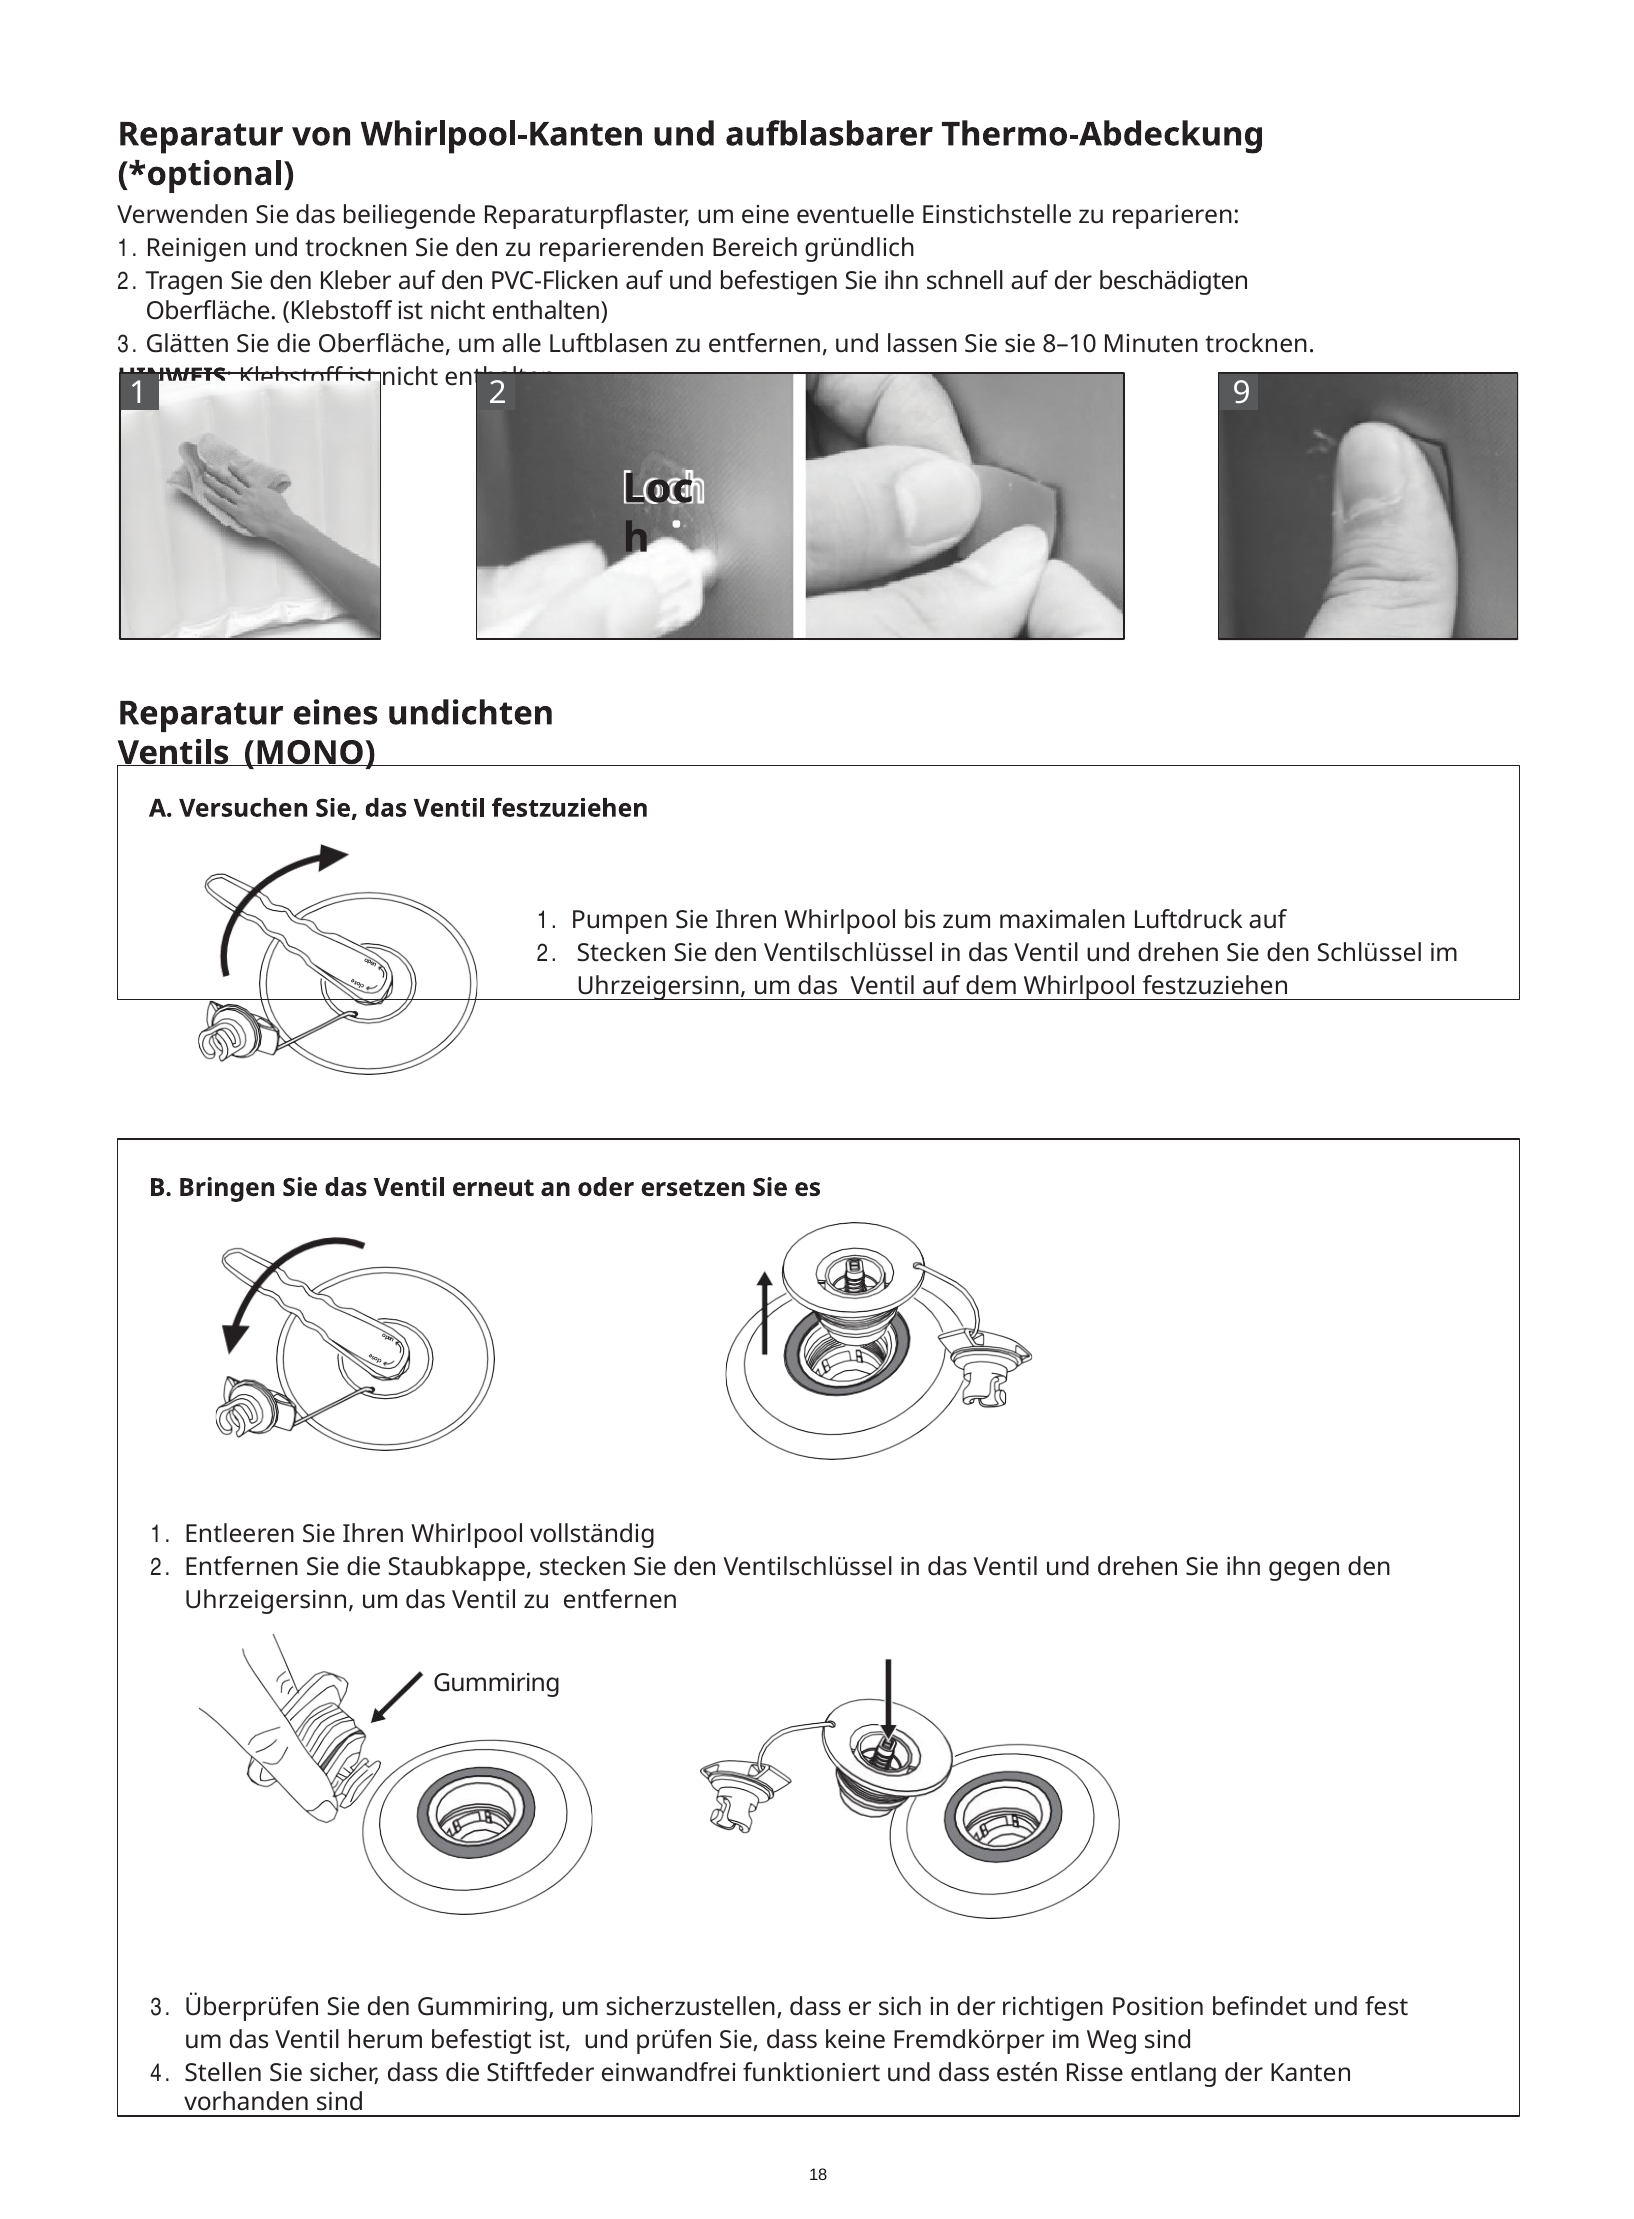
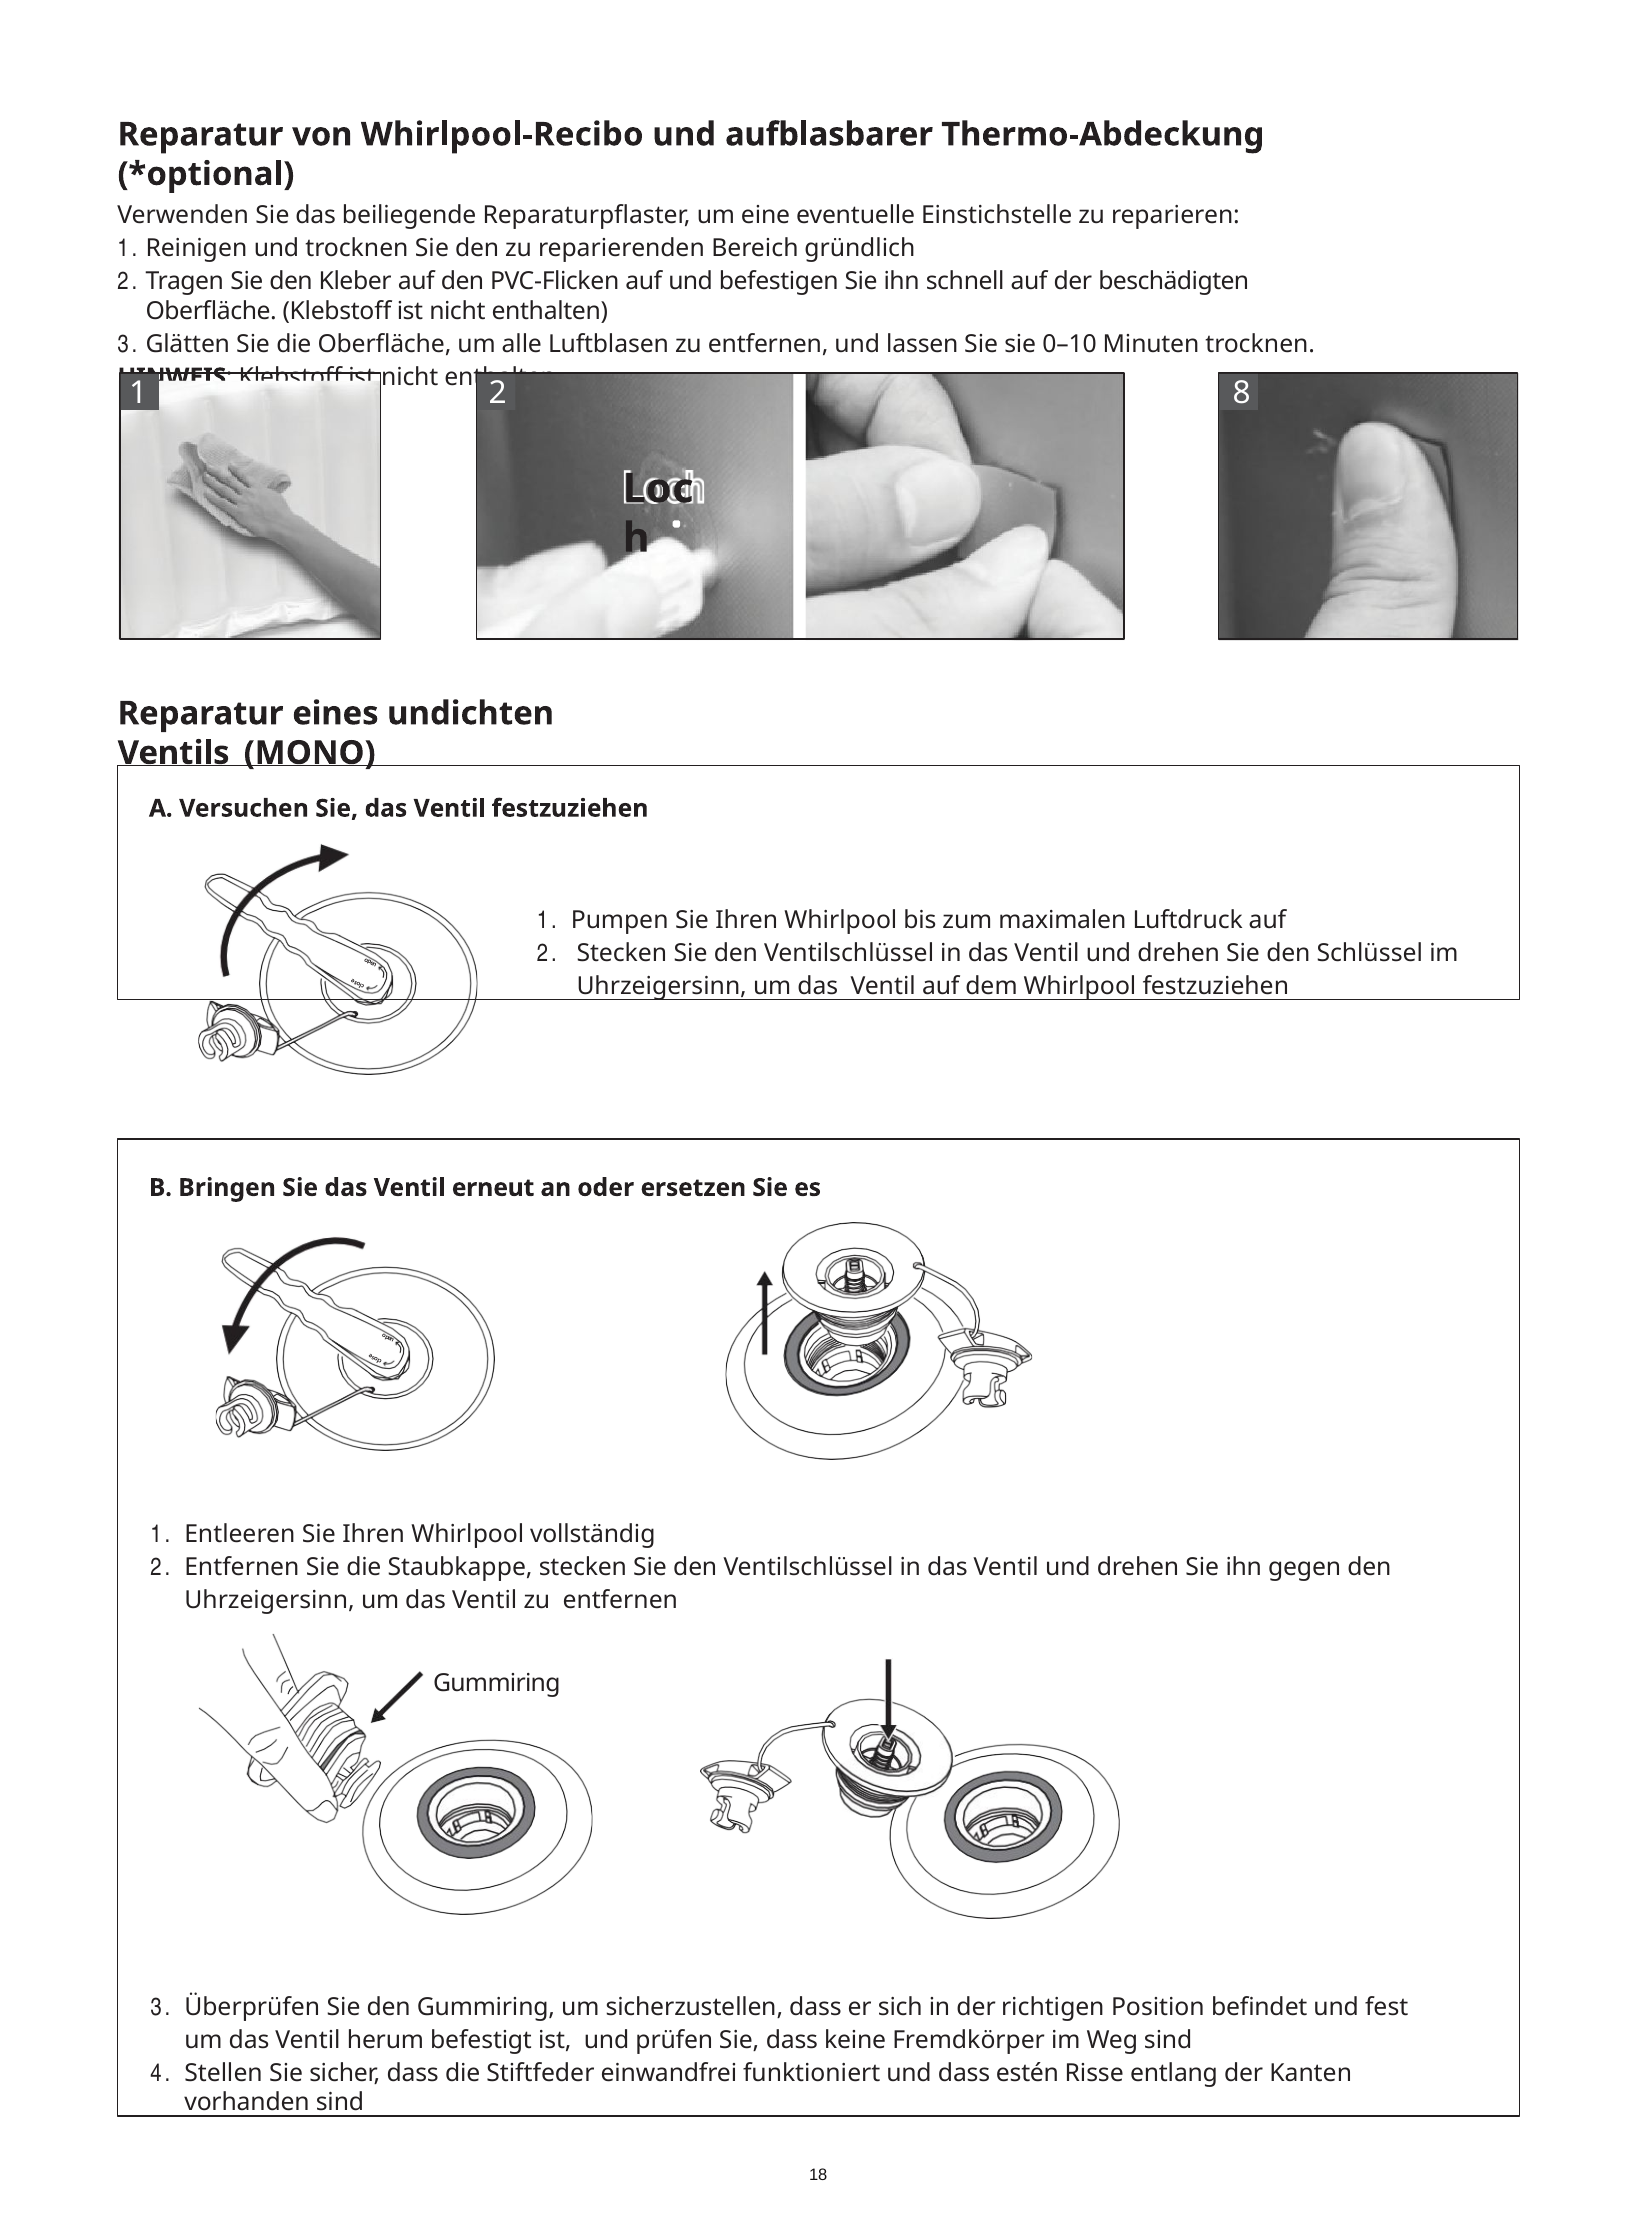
Whirlpool-Kanten: Whirlpool-Kanten -> Whirlpool-Recibo
8–10: 8–10 -> 0–10
9: 9 -> 8
